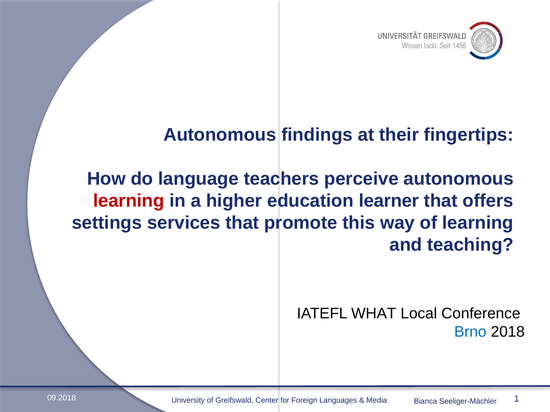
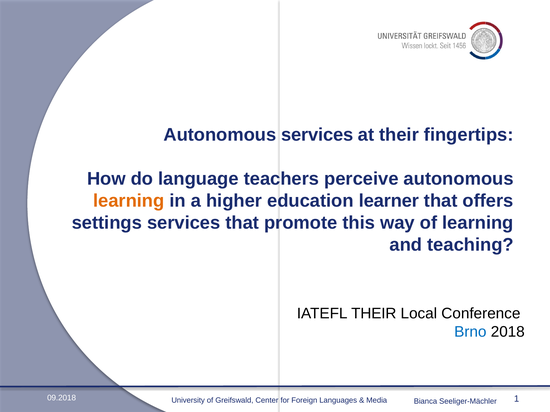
Autonomous findings: findings -> services
learning at (129, 201) colour: red -> orange
IATEFL WHAT: WHAT -> THEIR
